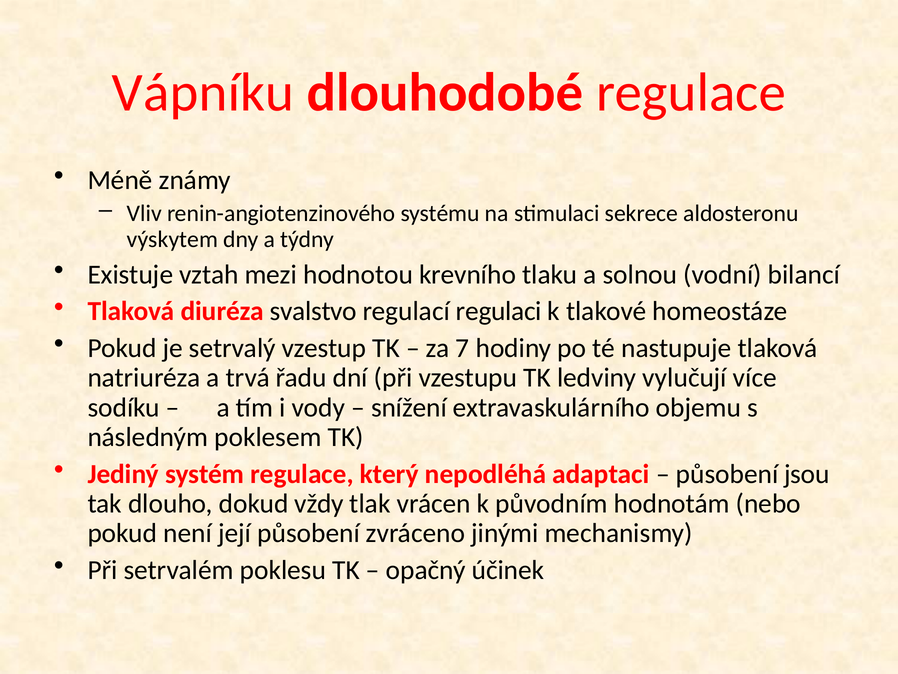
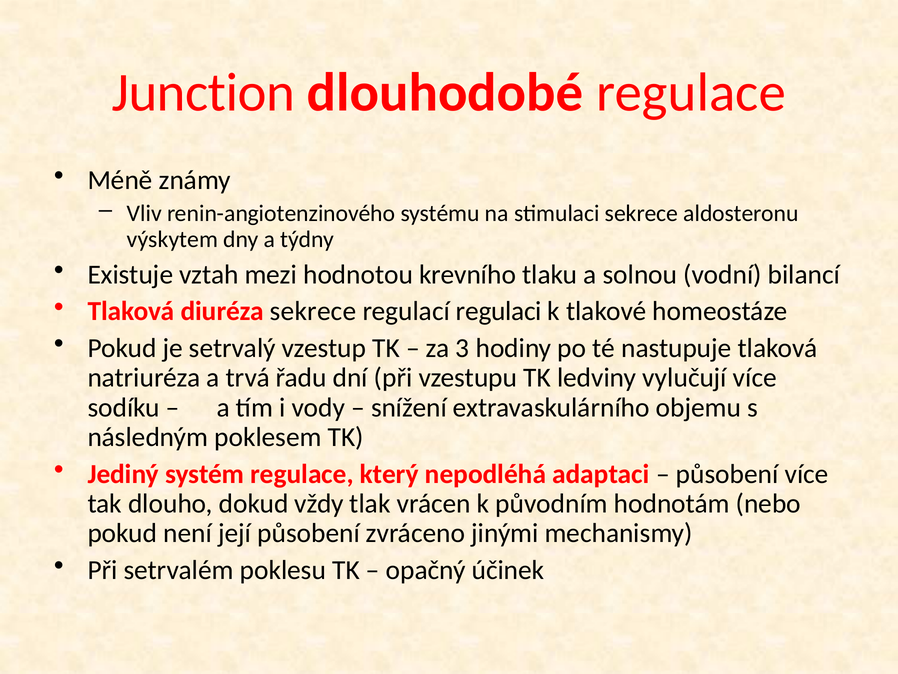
Vápníku: Vápníku -> Junction
diuréza svalstvo: svalstvo -> sekrece
7: 7 -> 3
působení jsou: jsou -> více
